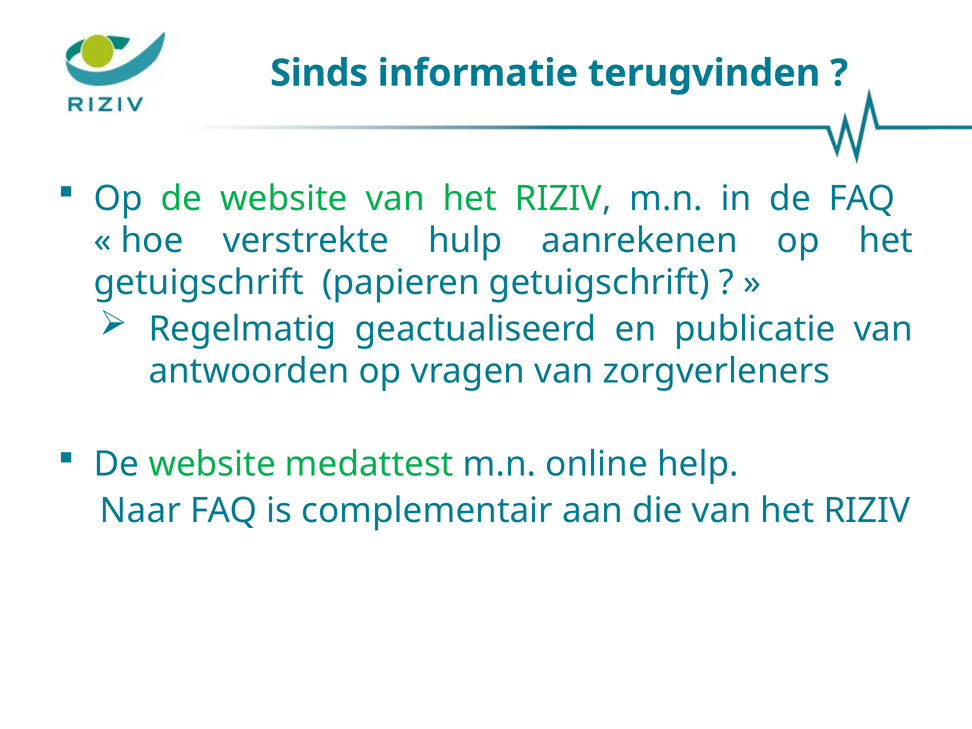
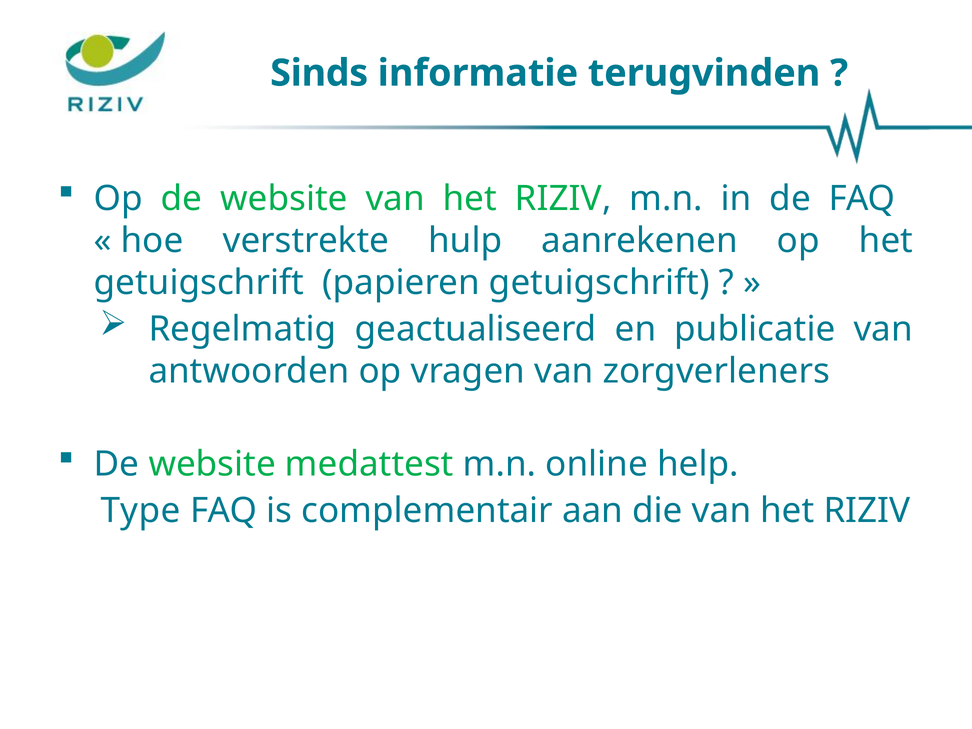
Naar: Naar -> Type
